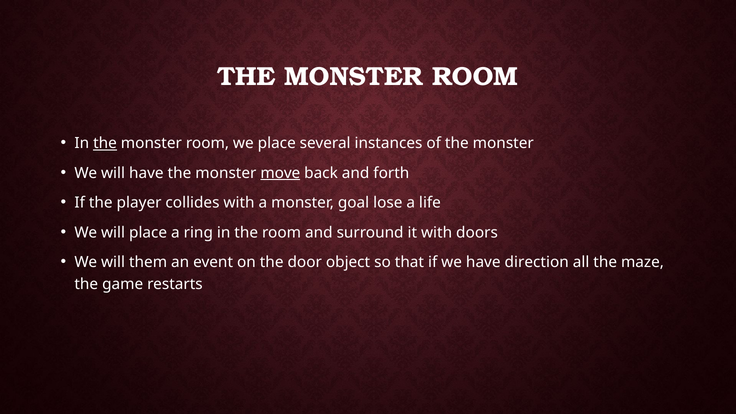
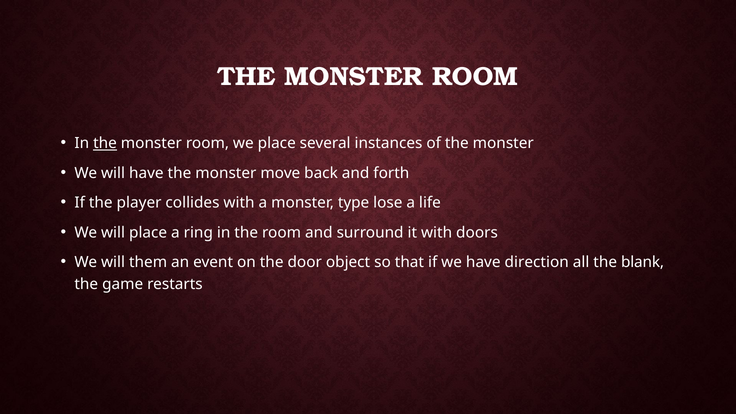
move underline: present -> none
goal: goal -> type
maze: maze -> blank
